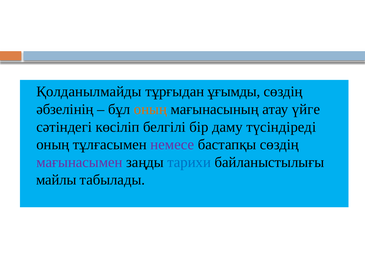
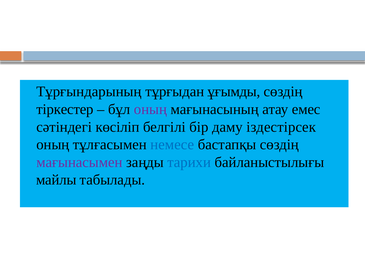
Қолданылмайды: Қолданылмайды -> Тұрғындарының
әбзелінің: әбзелінің -> тіркестер
оның at (150, 109) colour: orange -> purple
үйге: үйге -> емес
түсіндіреді: түсіндіреді -> іздестірсек
немесе colour: purple -> blue
